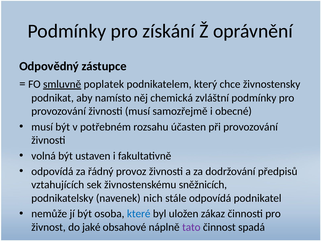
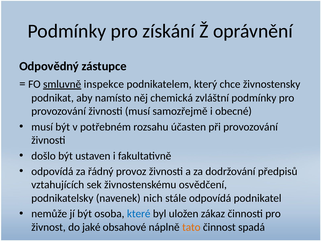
poplatek: poplatek -> inspekce
volná: volná -> došlo
sněžnicích: sněžnicích -> osvědčení
tato colour: purple -> orange
